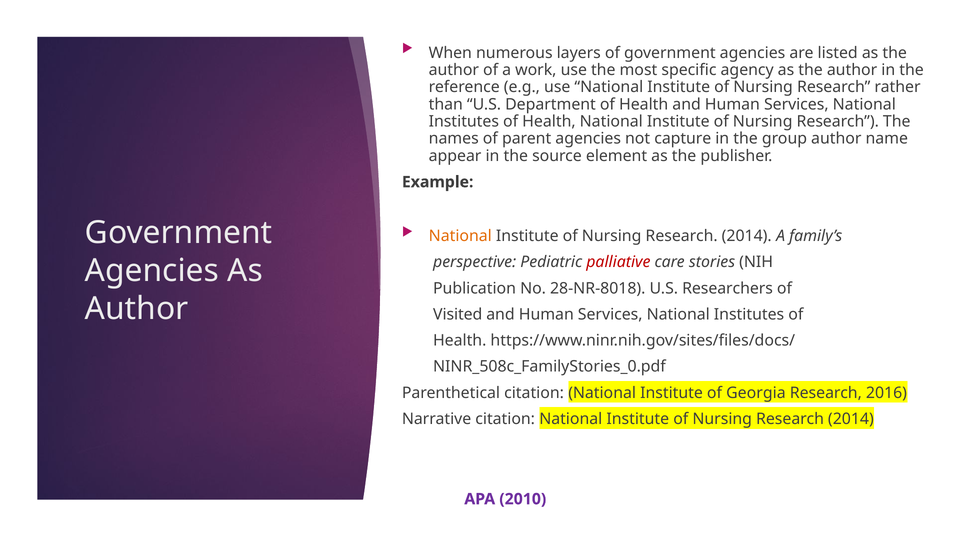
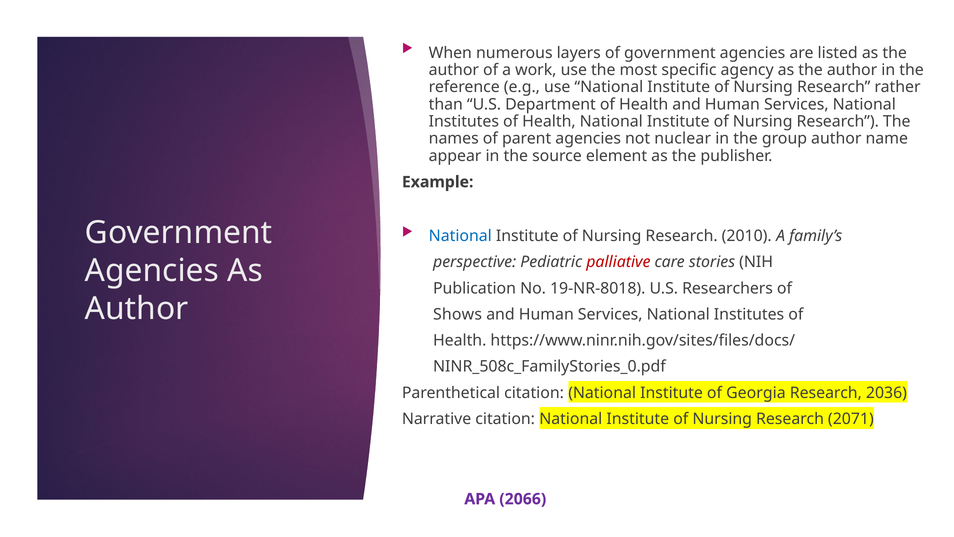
capture: capture -> nuclear
National at (460, 236) colour: orange -> blue
2014 at (747, 236): 2014 -> 2010
28-NR-8018: 28-NR-8018 -> 19-NR-8018
Visited: Visited -> Shows
2016: 2016 -> 2036
2014 at (851, 419): 2014 -> 2071
2010: 2010 -> 2066
